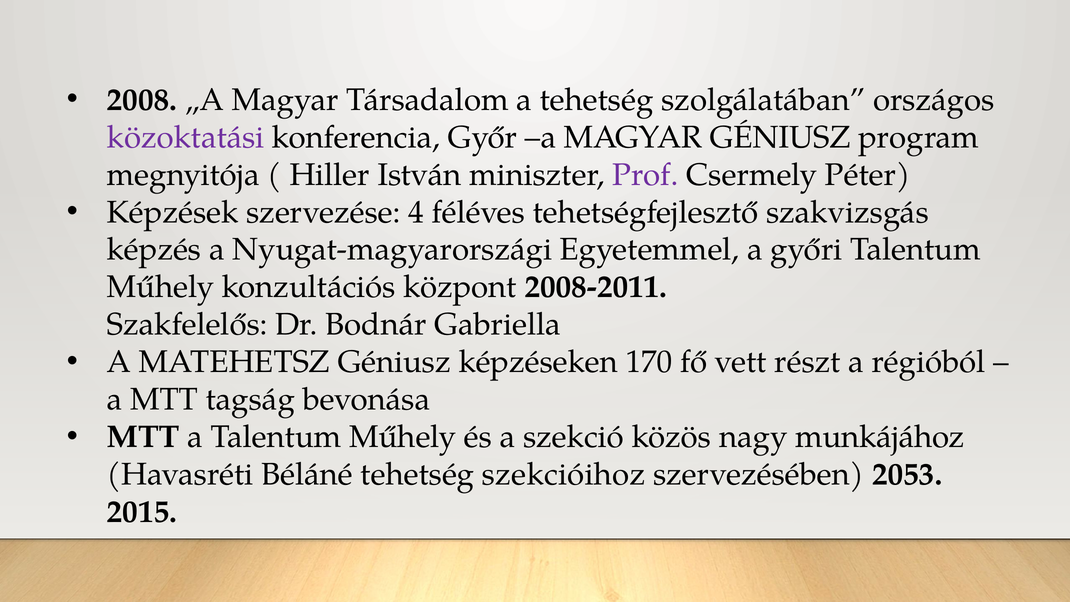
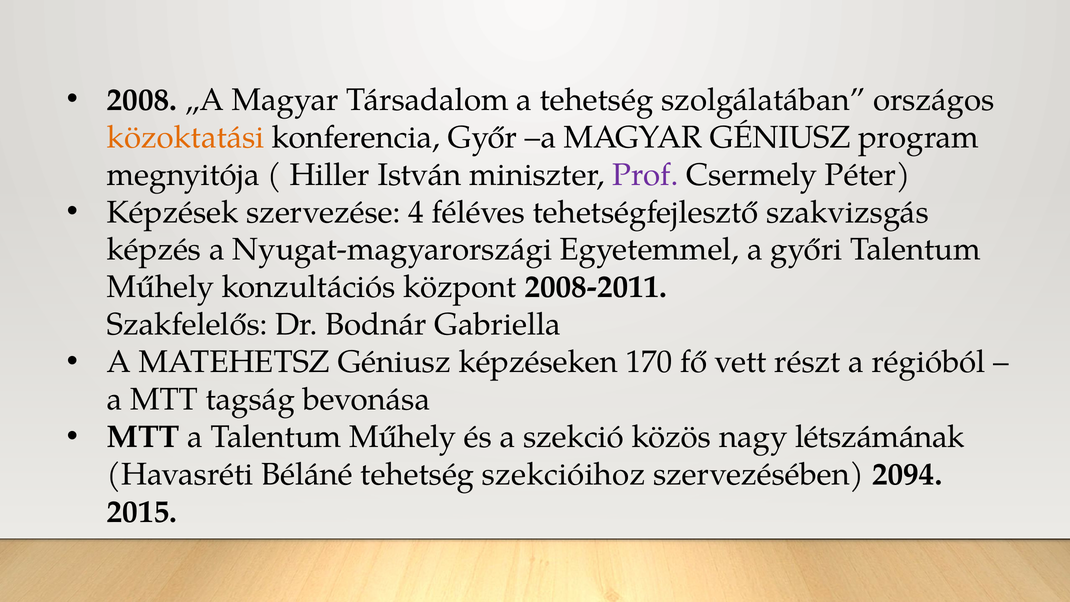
közoktatási colour: purple -> orange
munkájához: munkájához -> létszámának
2053: 2053 -> 2094
